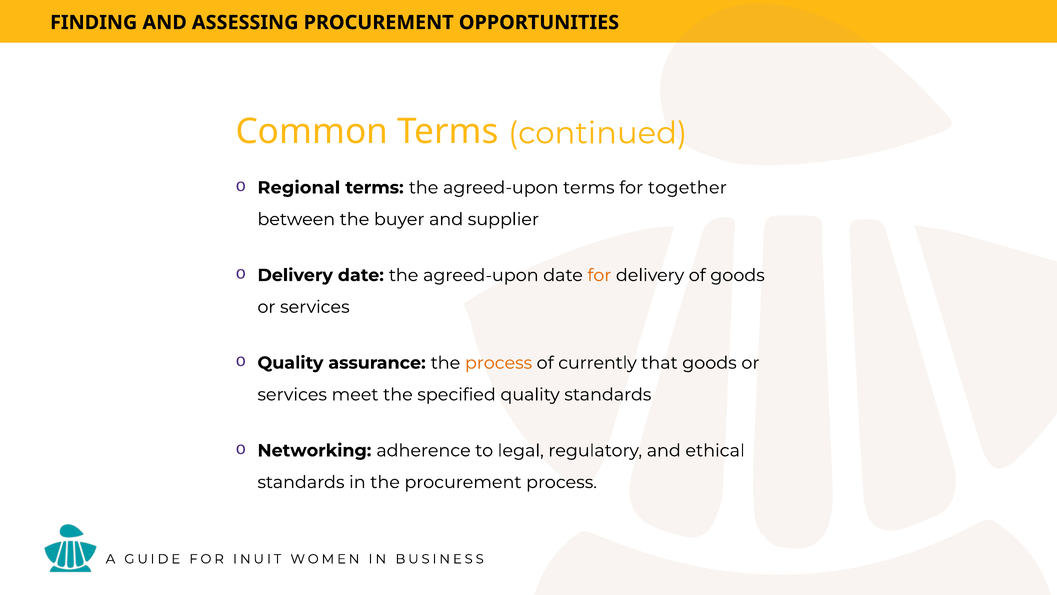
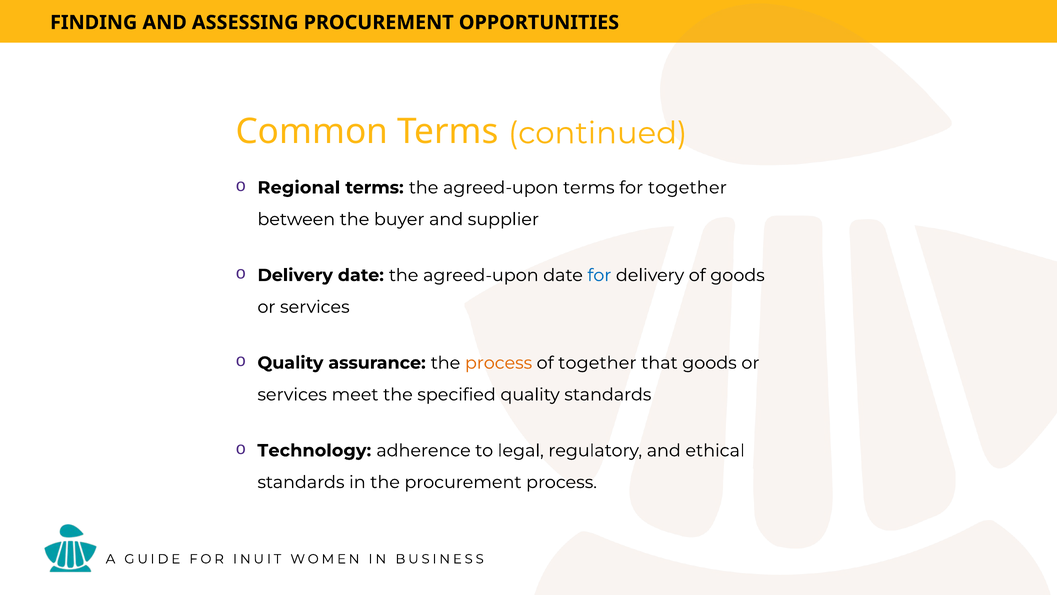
for at (599, 275) colour: orange -> blue
of currently: currently -> together
Networking: Networking -> Technology
